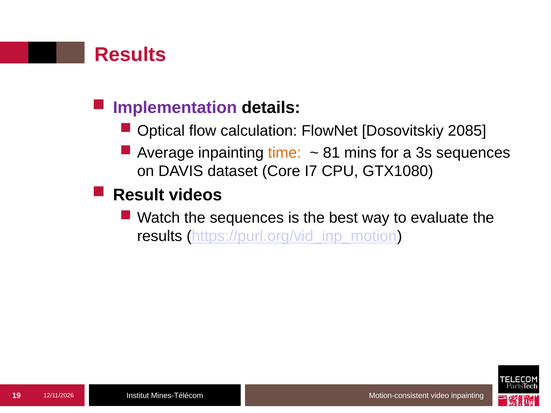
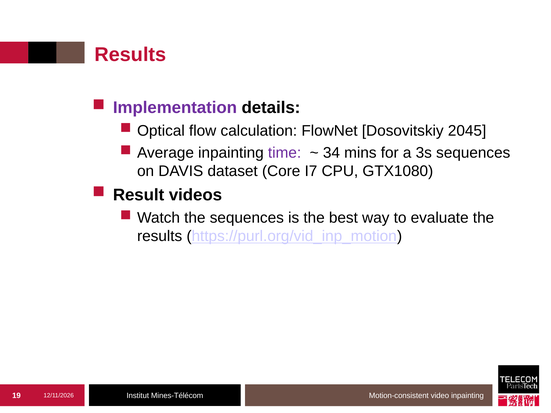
2085: 2085 -> 2045
time colour: orange -> purple
81: 81 -> 34
